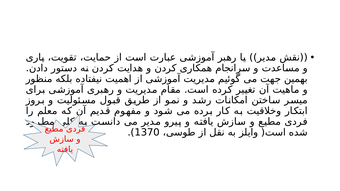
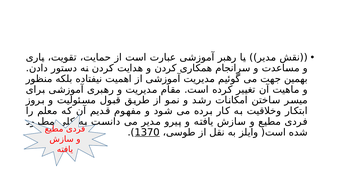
1370 underline: none -> present
